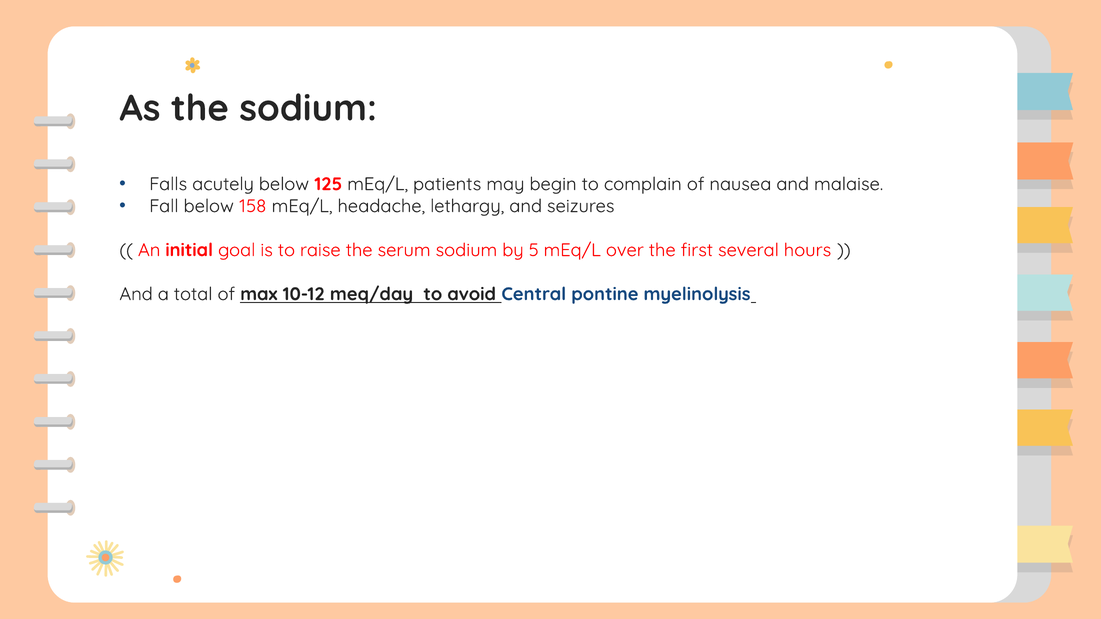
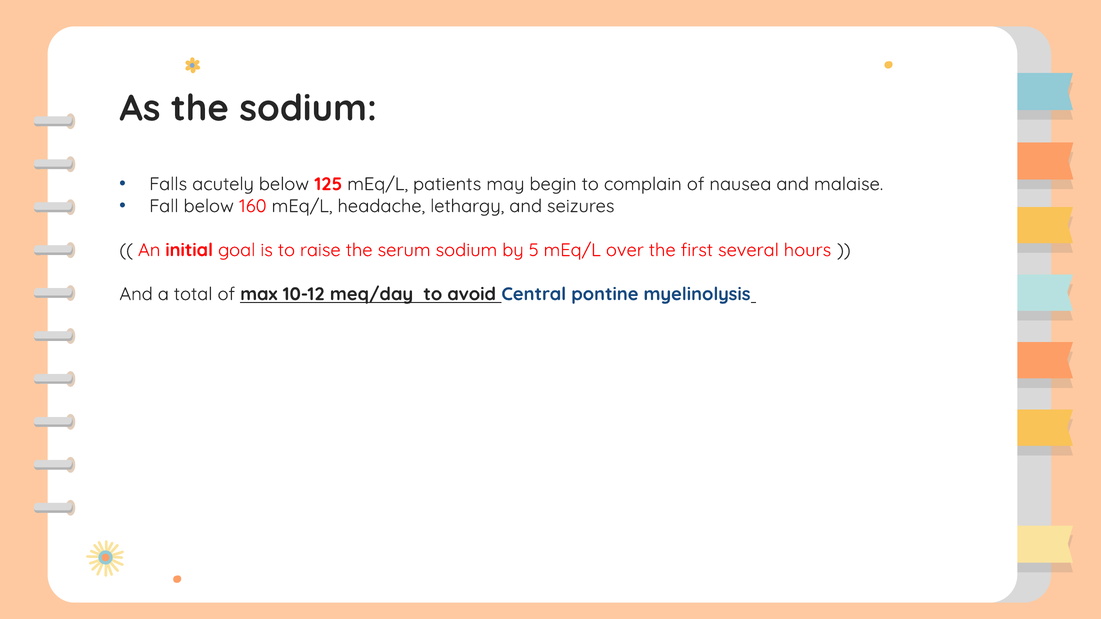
158: 158 -> 160
